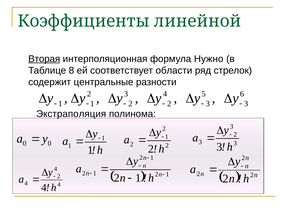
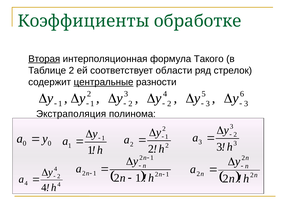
линейной: линейной -> обработке
Нужно: Нужно -> Такого
Таблице 8: 8 -> 2
центральные underline: none -> present
